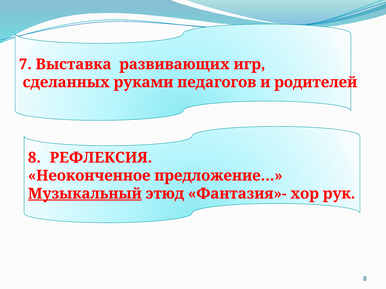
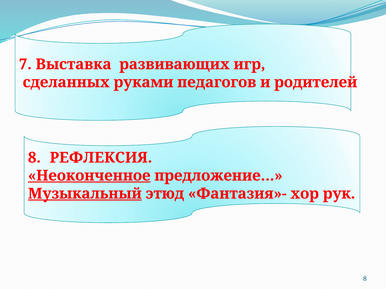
Неоконченное underline: none -> present
